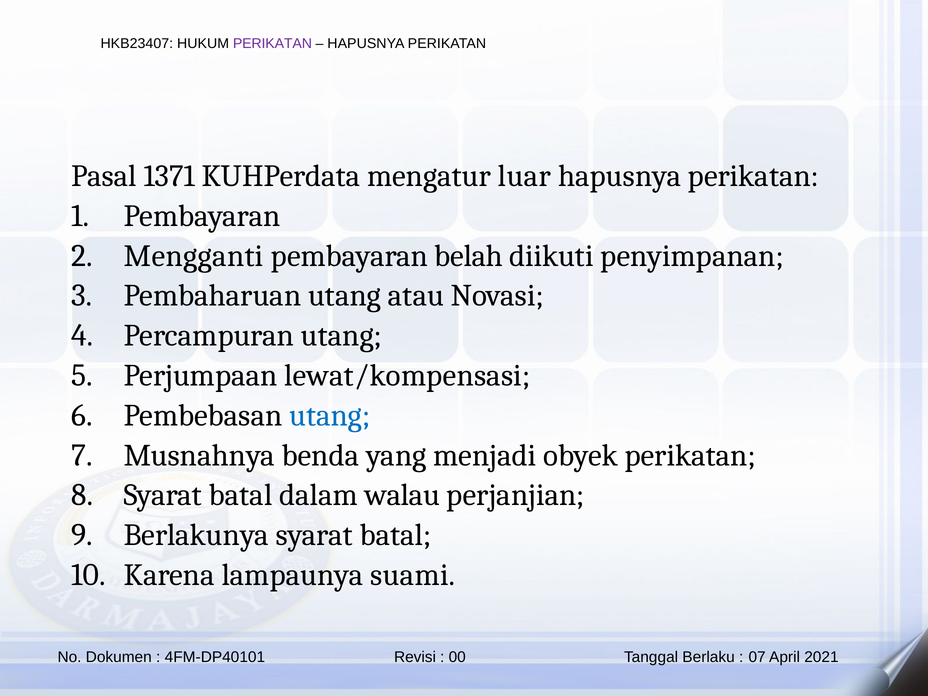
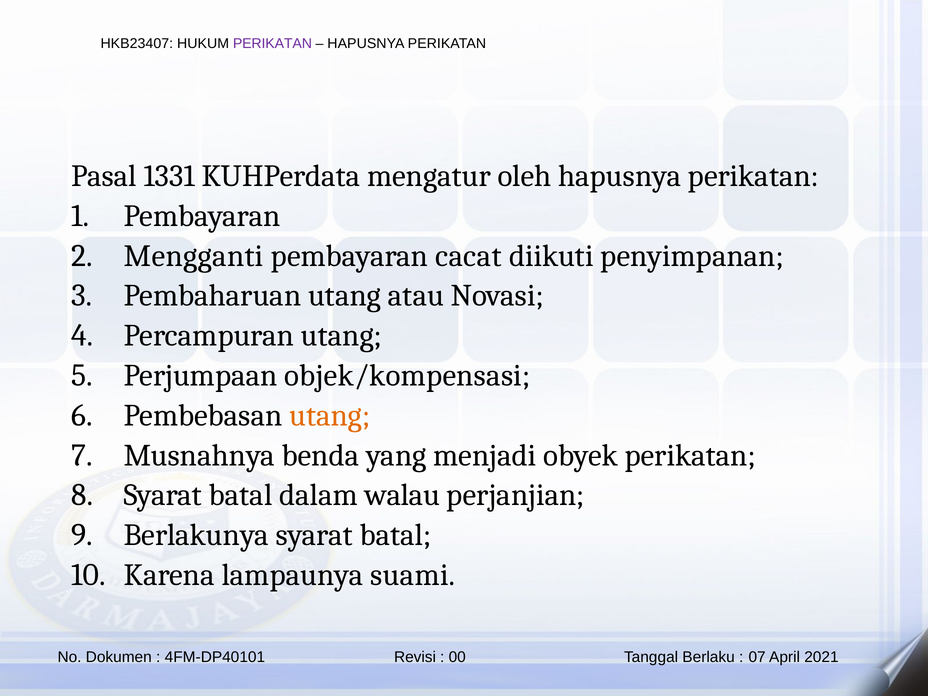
1371: 1371 -> 1331
luar: luar -> oleh
belah: belah -> cacat
lewat/kompensasi: lewat/kompensasi -> objek/kompensasi
utang at (330, 415) colour: blue -> orange
